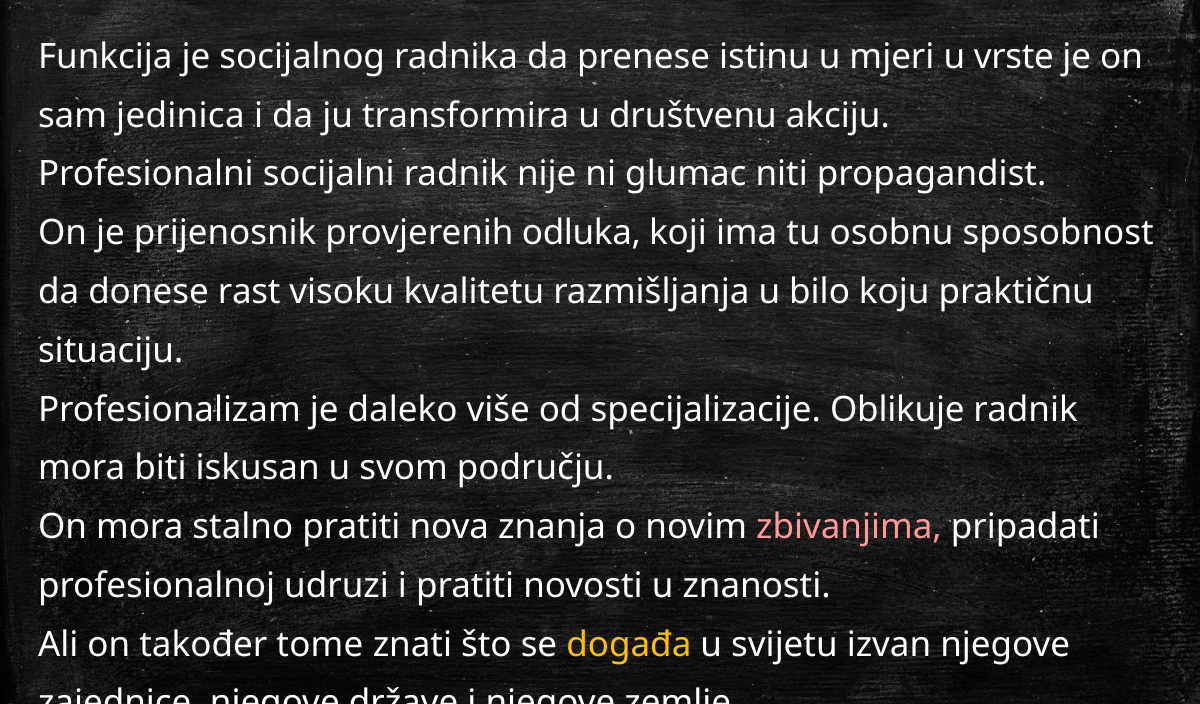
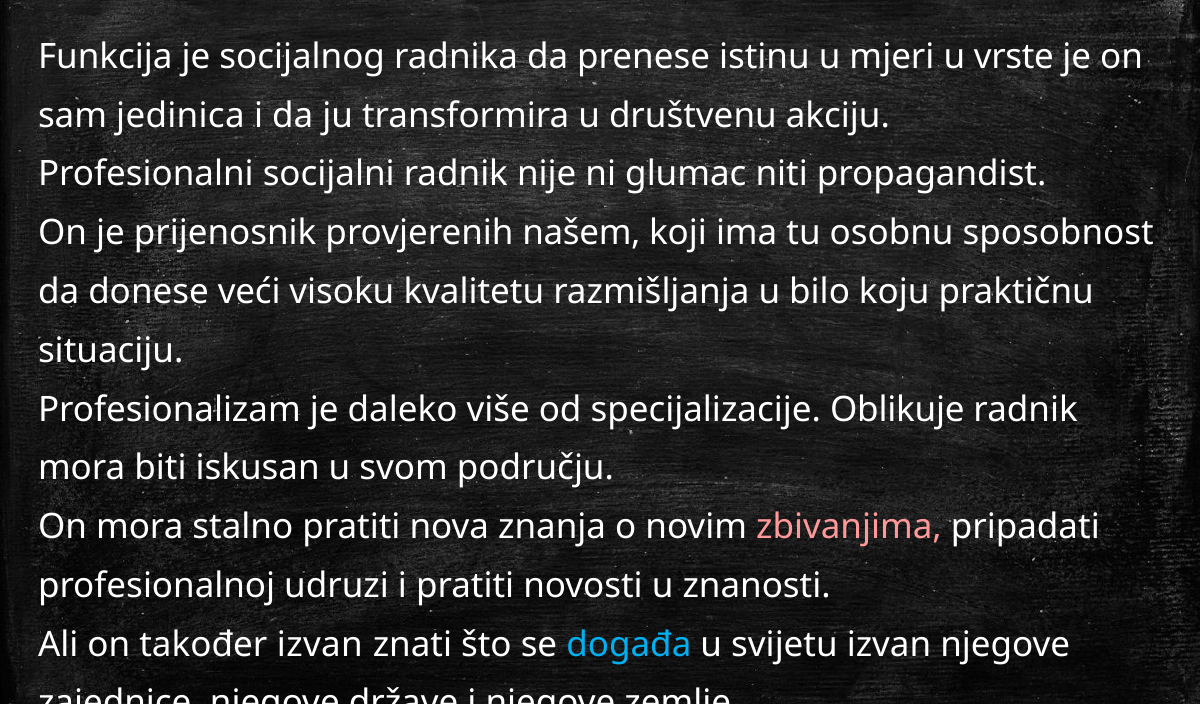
odluka: odluka -> našem
rast: rast -> veći
također tome: tome -> izvan
događa colour: yellow -> light blue
